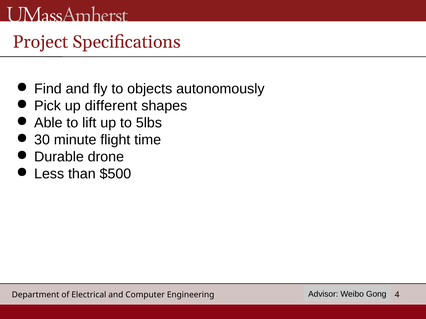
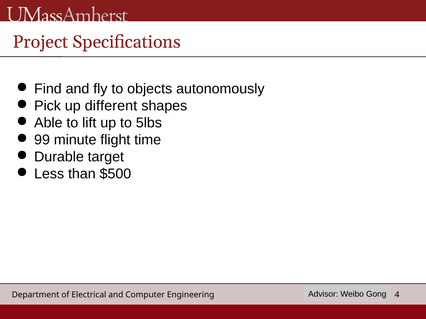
30: 30 -> 99
drone: drone -> target
